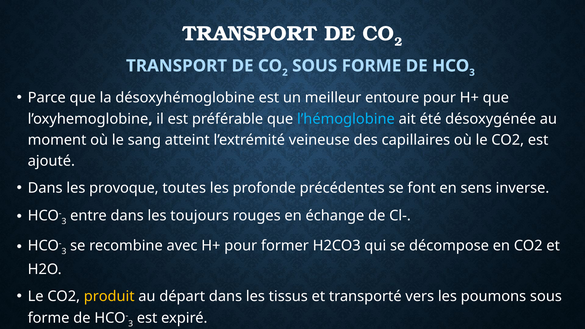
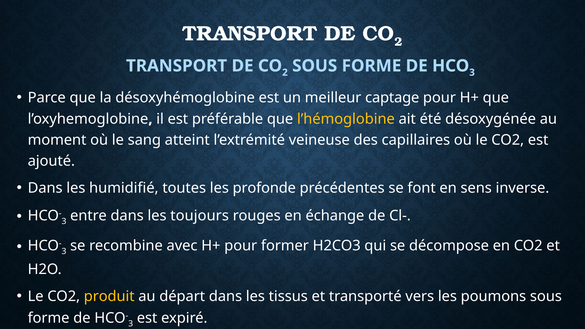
entoure: entoure -> captage
l’hémoglobine colour: light blue -> yellow
provoque: provoque -> humidifié
